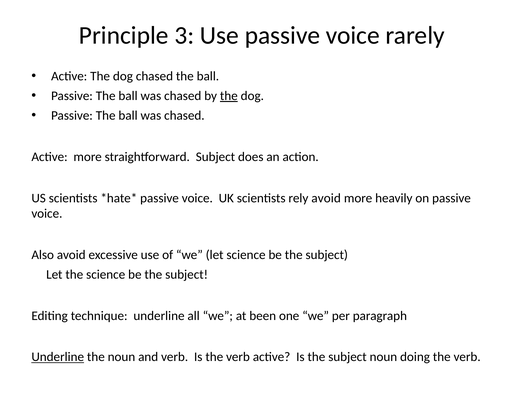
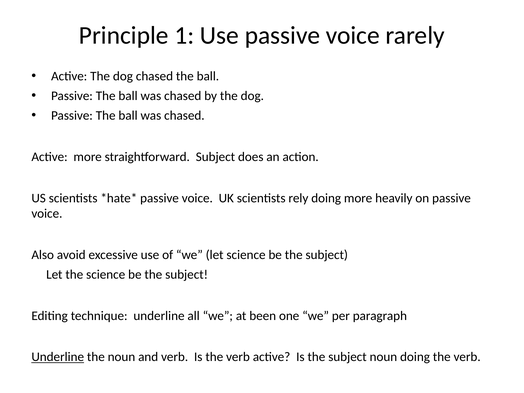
3: 3 -> 1
the at (229, 96) underline: present -> none
rely avoid: avoid -> doing
